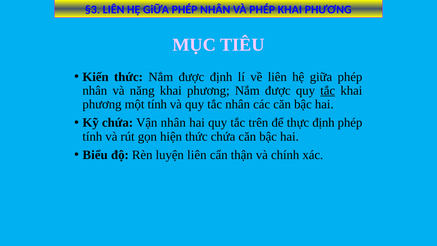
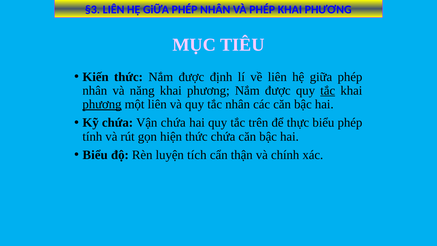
phương at (102, 104) underline: none -> present
một tính: tính -> liên
Vận nhân: nhân -> chứa
thực định: định -> biểu
luyện liên: liên -> tích
